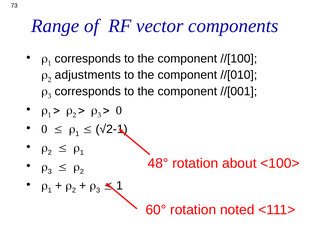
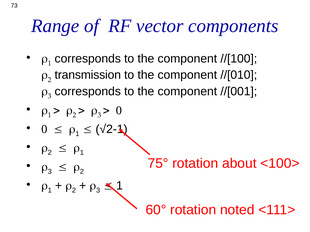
adjustments: adjustments -> transmission
48°: 48° -> 75°
